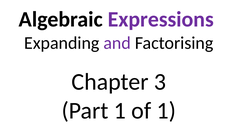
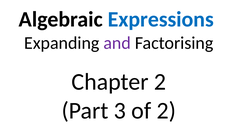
Expressions colour: purple -> blue
Chapter 3: 3 -> 2
Part 1: 1 -> 3
of 1: 1 -> 2
